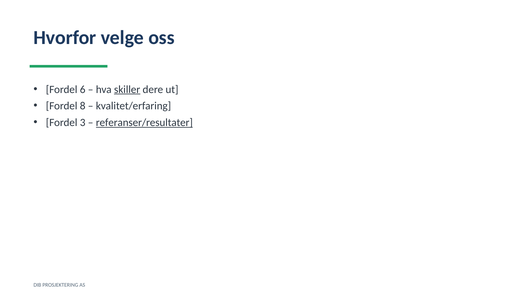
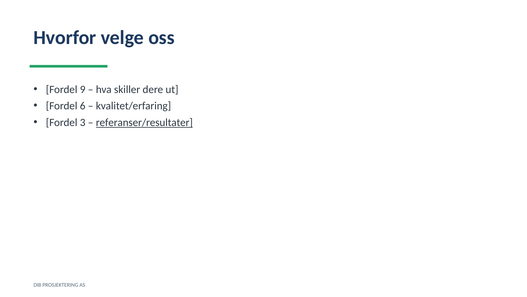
6: 6 -> 9
skiller underline: present -> none
8: 8 -> 6
